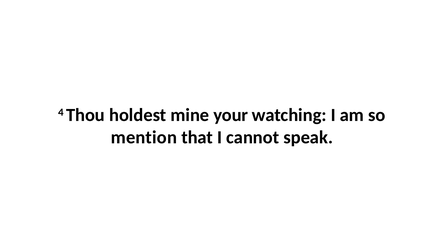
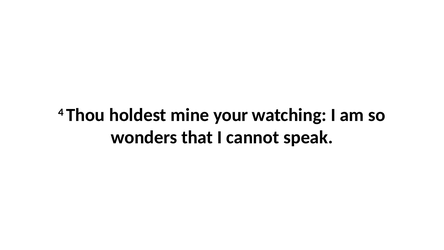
mention: mention -> wonders
